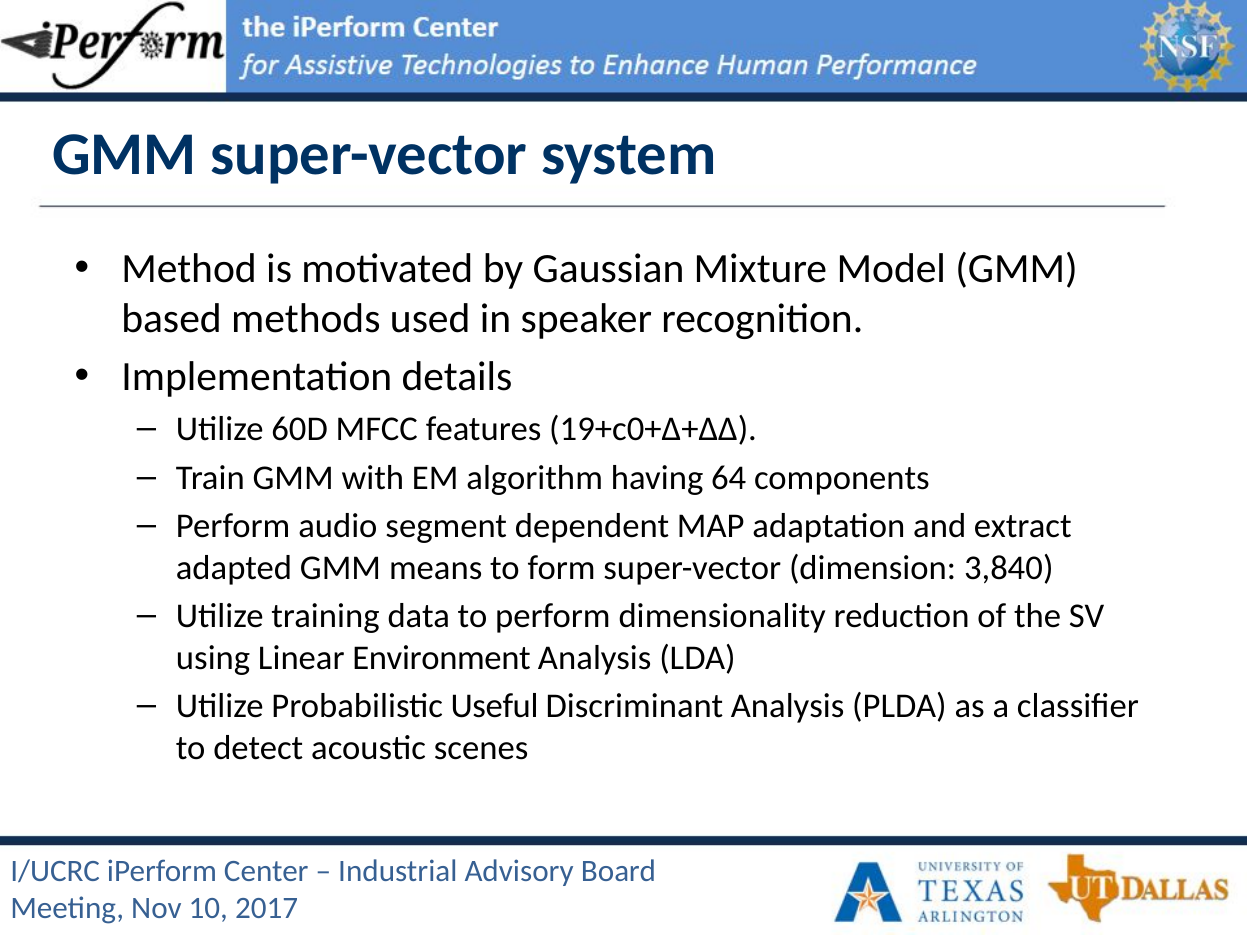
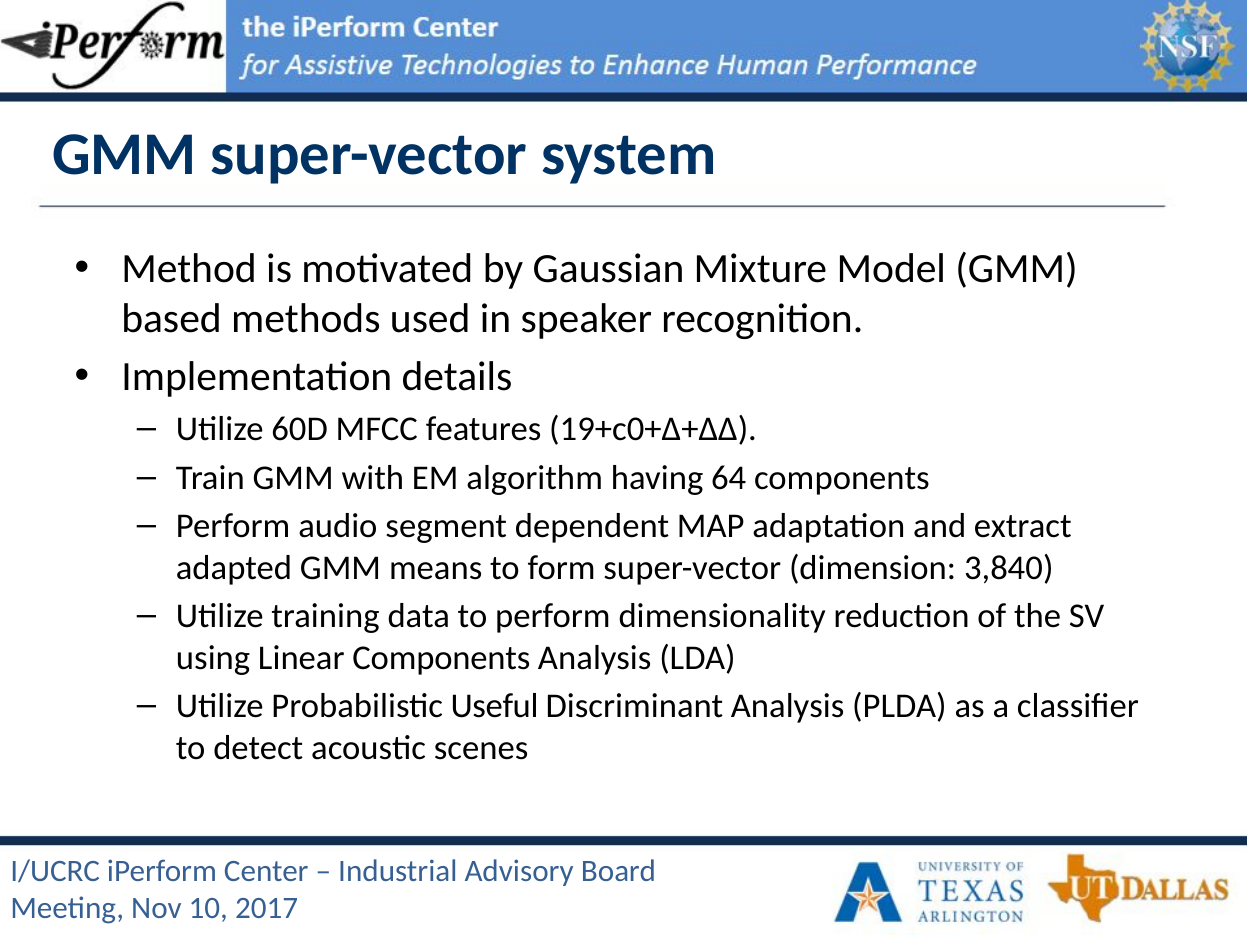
Linear Environment: Environment -> Components
